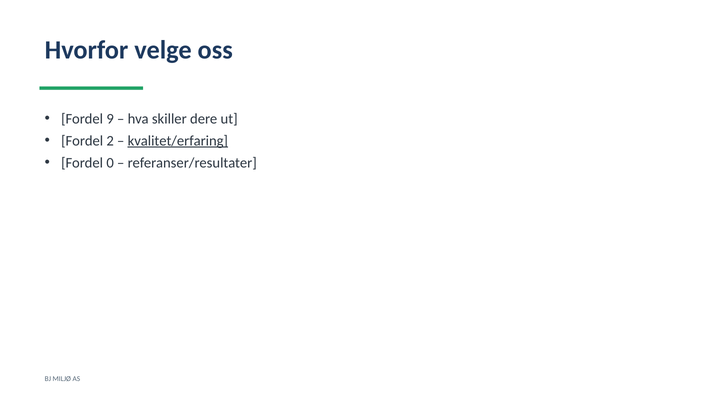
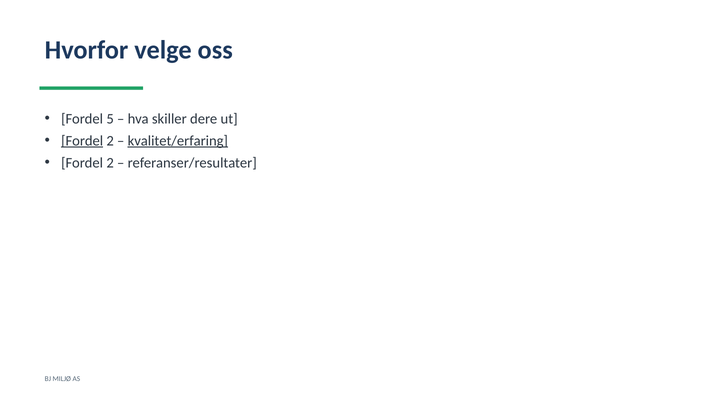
9: 9 -> 5
Fordel at (82, 141) underline: none -> present
0 at (110, 163): 0 -> 2
